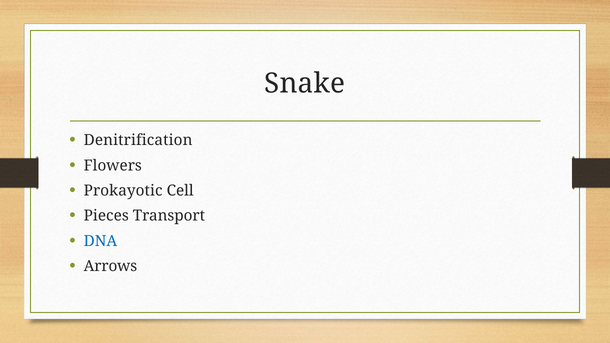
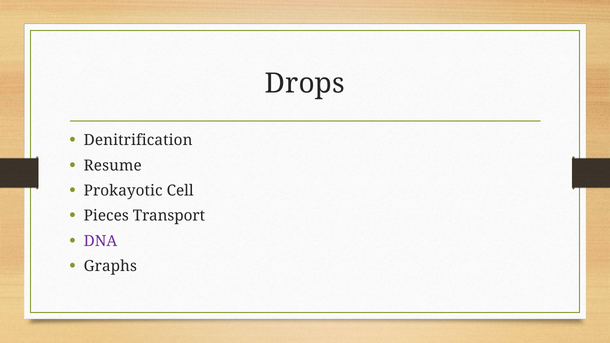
Snake: Snake -> Drops
Flowers: Flowers -> Resume
DNA colour: blue -> purple
Arrows: Arrows -> Graphs
